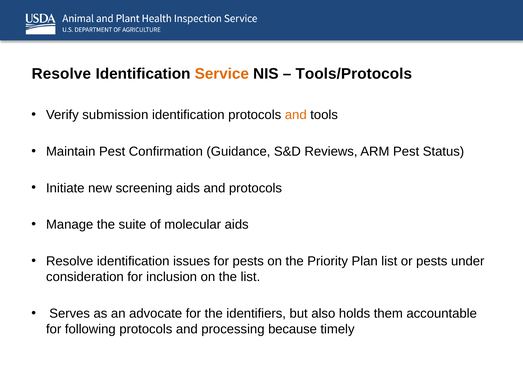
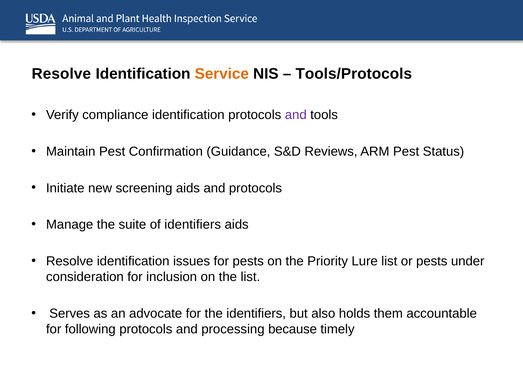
submission: submission -> compliance
and at (296, 115) colour: orange -> purple
of molecular: molecular -> identifiers
Plan: Plan -> Lure
